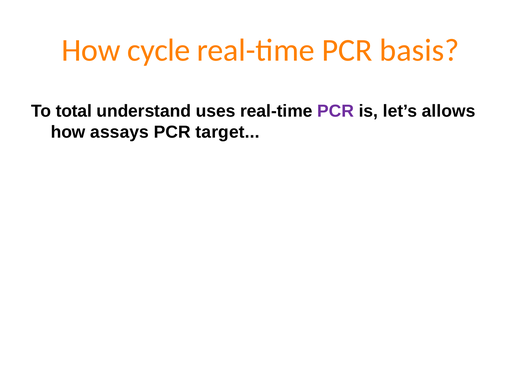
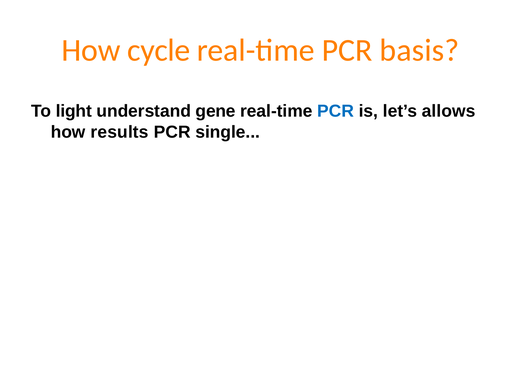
total: total -> light
uses: uses -> gene
PCR at (336, 111) colour: purple -> blue
assays: assays -> results
target: target -> single
